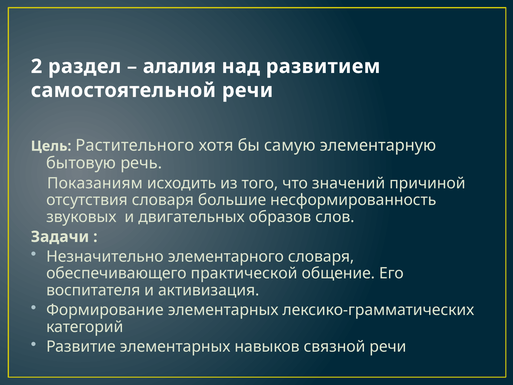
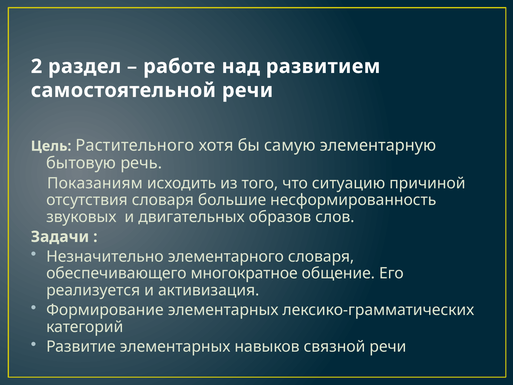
алалия: алалия -> работе
значений: значений -> ситуацию
практической: практической -> многократное
воспитателя: воспитателя -> реализуется
